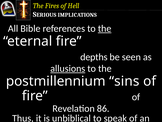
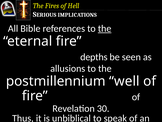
allusions underline: present -> none
sins: sins -> well
86: 86 -> 30
